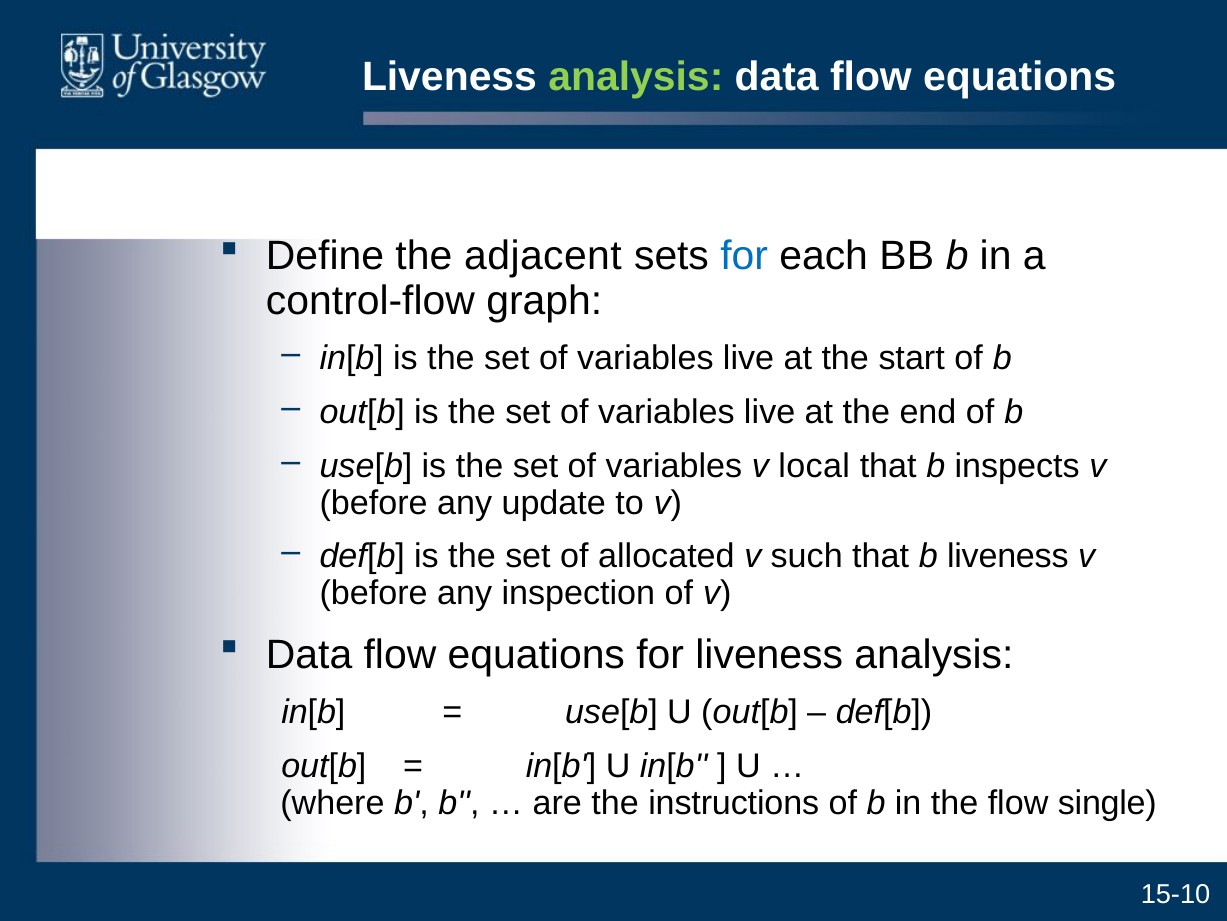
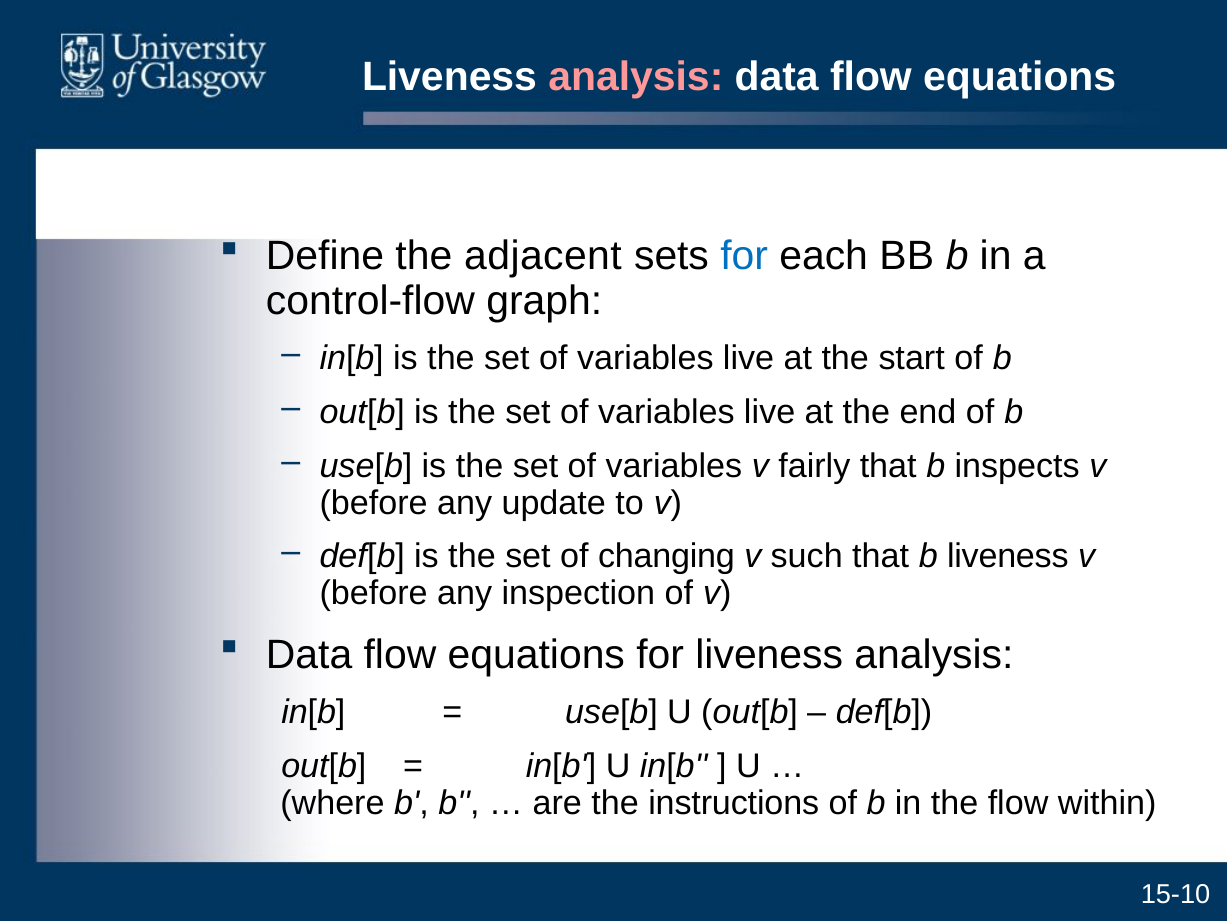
analysis at (636, 76) colour: light green -> pink
local: local -> fairly
allocated: allocated -> changing
single: single -> within
